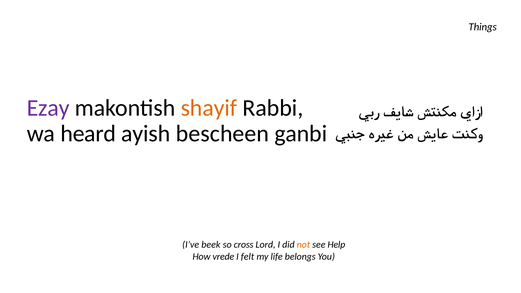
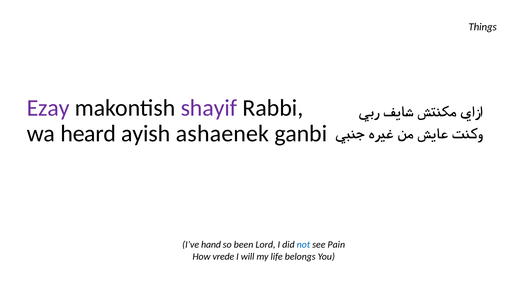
shayif colour: orange -> purple
bescheen: bescheen -> ashaenek
beek: beek -> hand
cross: cross -> been
not colour: orange -> blue
Help: Help -> Pain
felt: felt -> will
